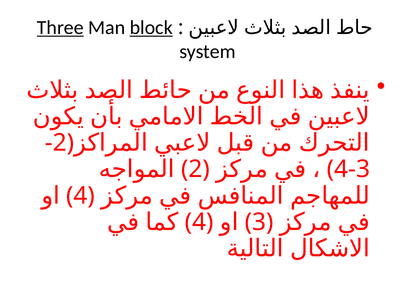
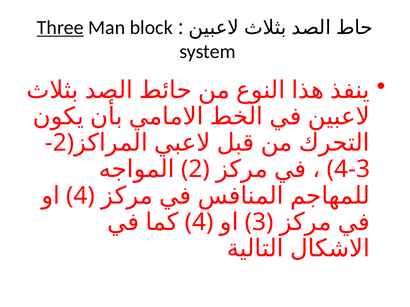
block underline: present -> none
